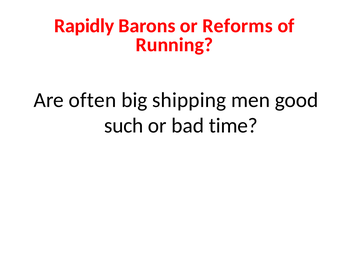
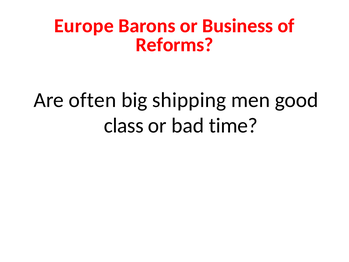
Rapidly: Rapidly -> Europe
Reforms: Reforms -> Business
Running: Running -> Reforms
such: such -> class
